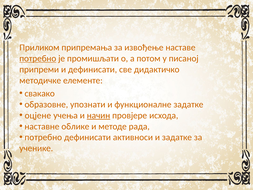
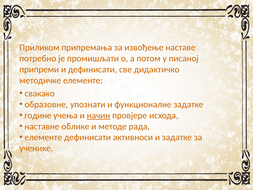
потребно at (38, 58) underline: present -> none
оцјене: оцјене -> године
потребно at (43, 137): потребно -> елeменте
